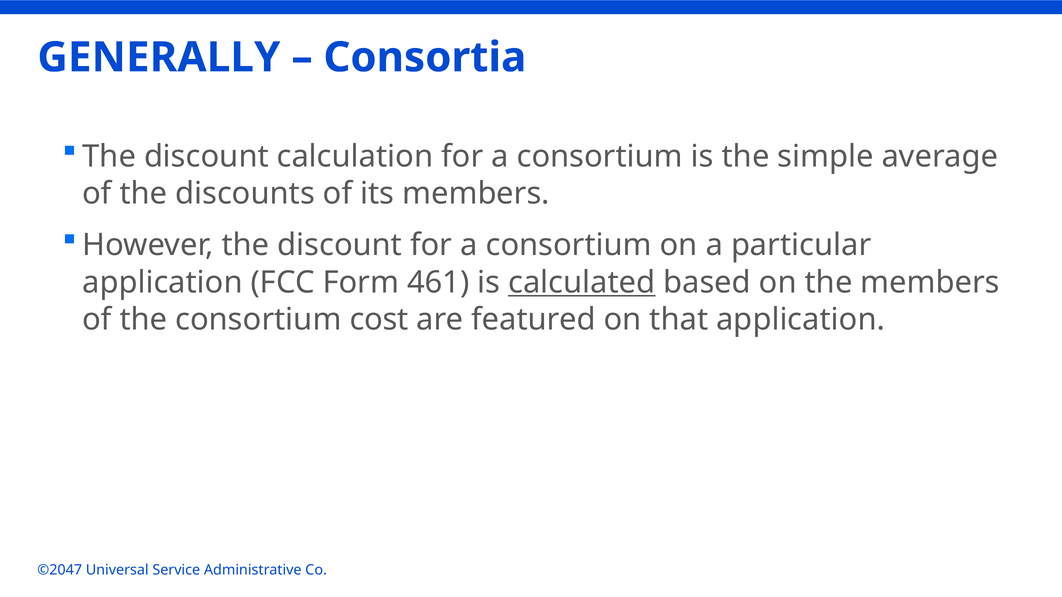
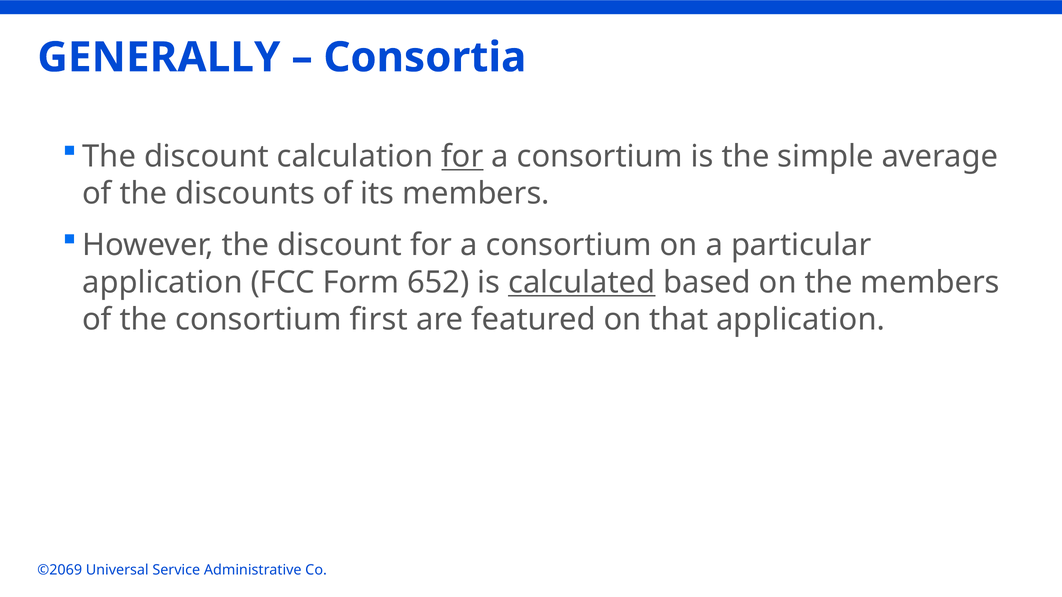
for at (462, 157) underline: none -> present
461: 461 -> 652
cost: cost -> first
©2047: ©2047 -> ©2069
